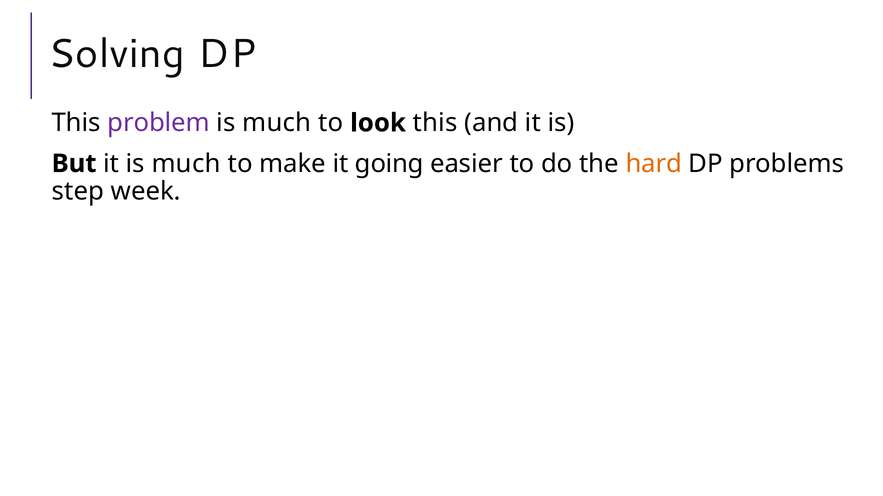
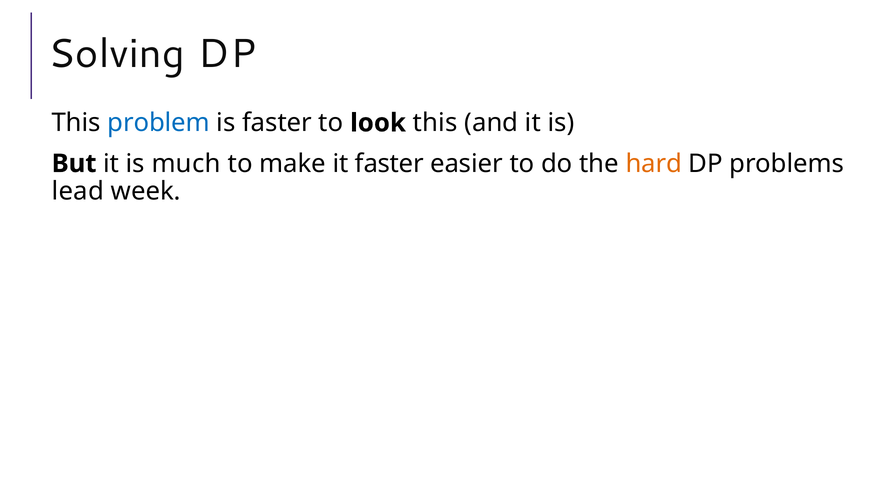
problem colour: purple -> blue
much at (277, 123): much -> faster
it going: going -> faster
step: step -> lead
